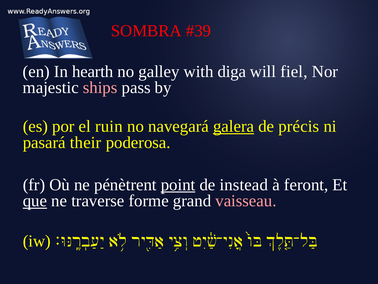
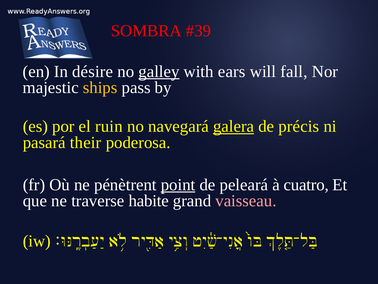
hearth: hearth -> désire
galley underline: none -> present
diga: diga -> ears
fiel: fiel -> fall
ships colour: pink -> yellow
instead: instead -> peleará
feront: feront -> cuatro
que underline: present -> none
forme: forme -> habite
